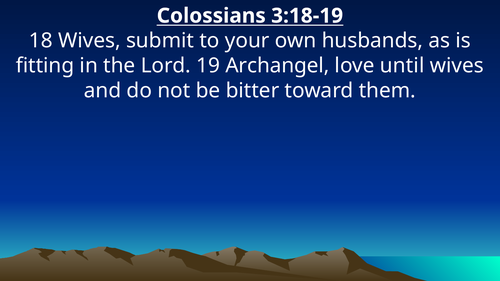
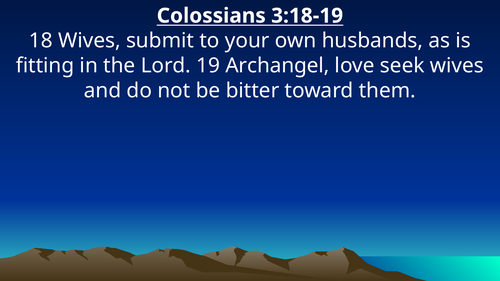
until: until -> seek
